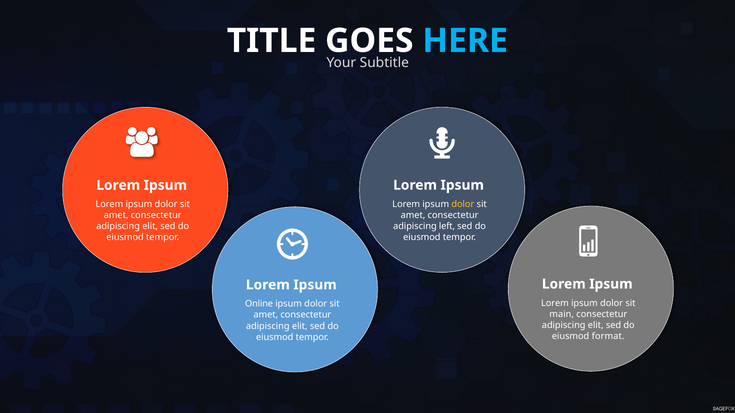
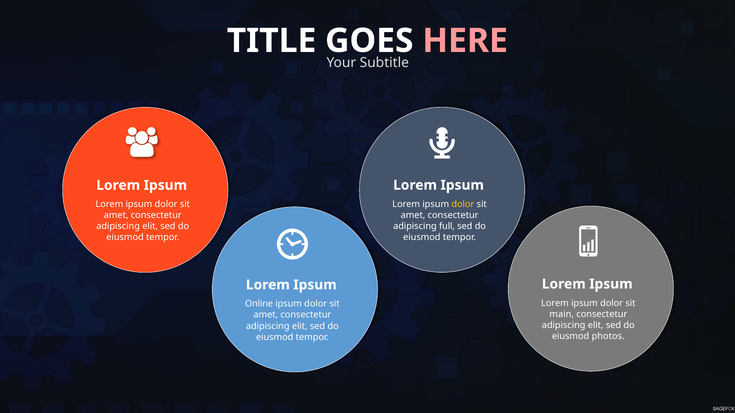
HERE colour: light blue -> pink
left: left -> full
format: format -> photos
